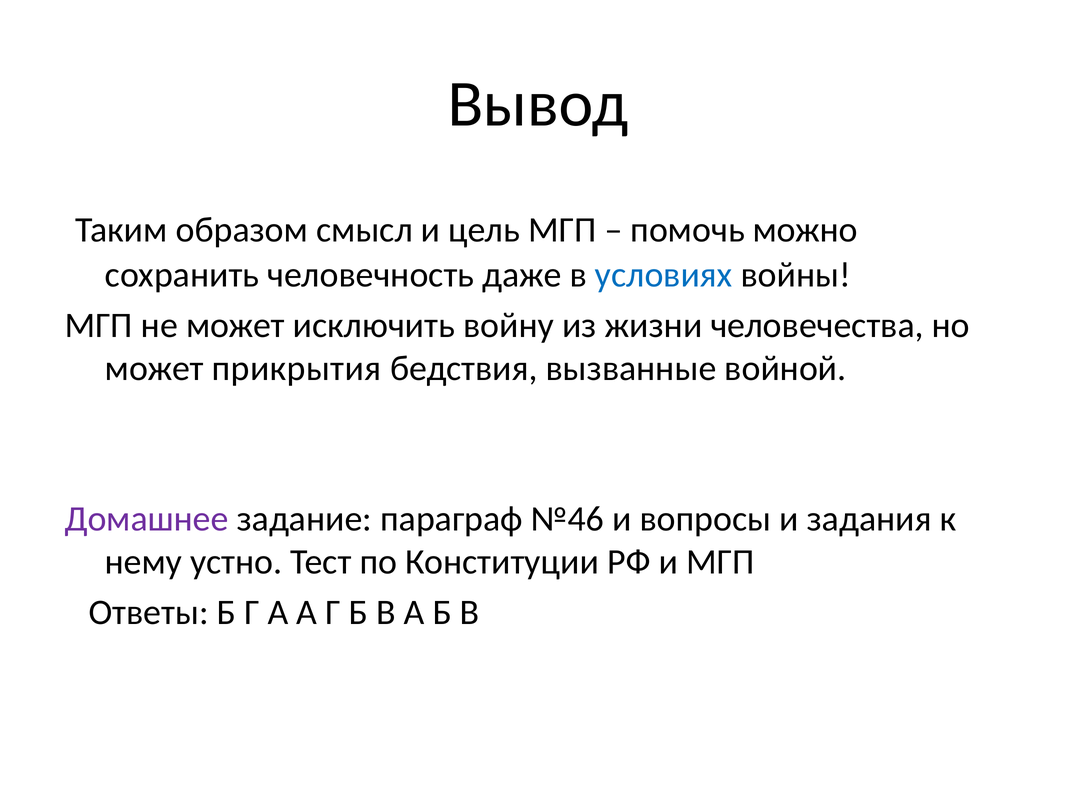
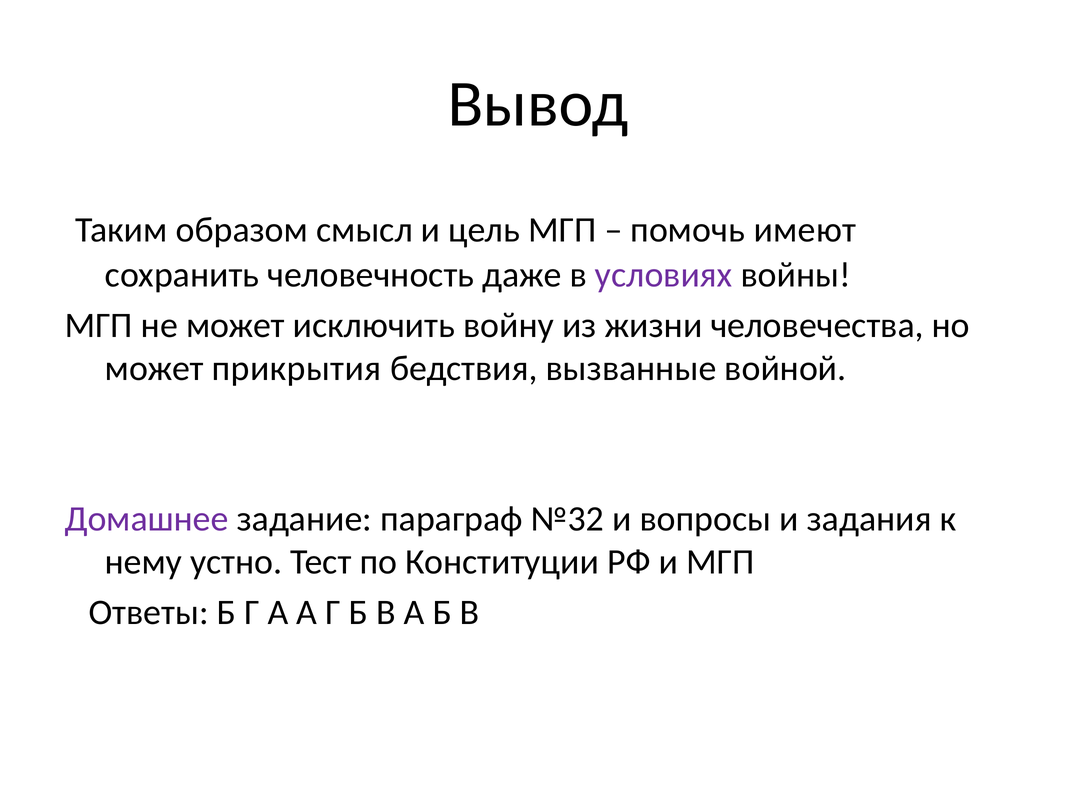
можно: можно -> имеют
условиях colour: blue -> purple
№46: №46 -> №32
